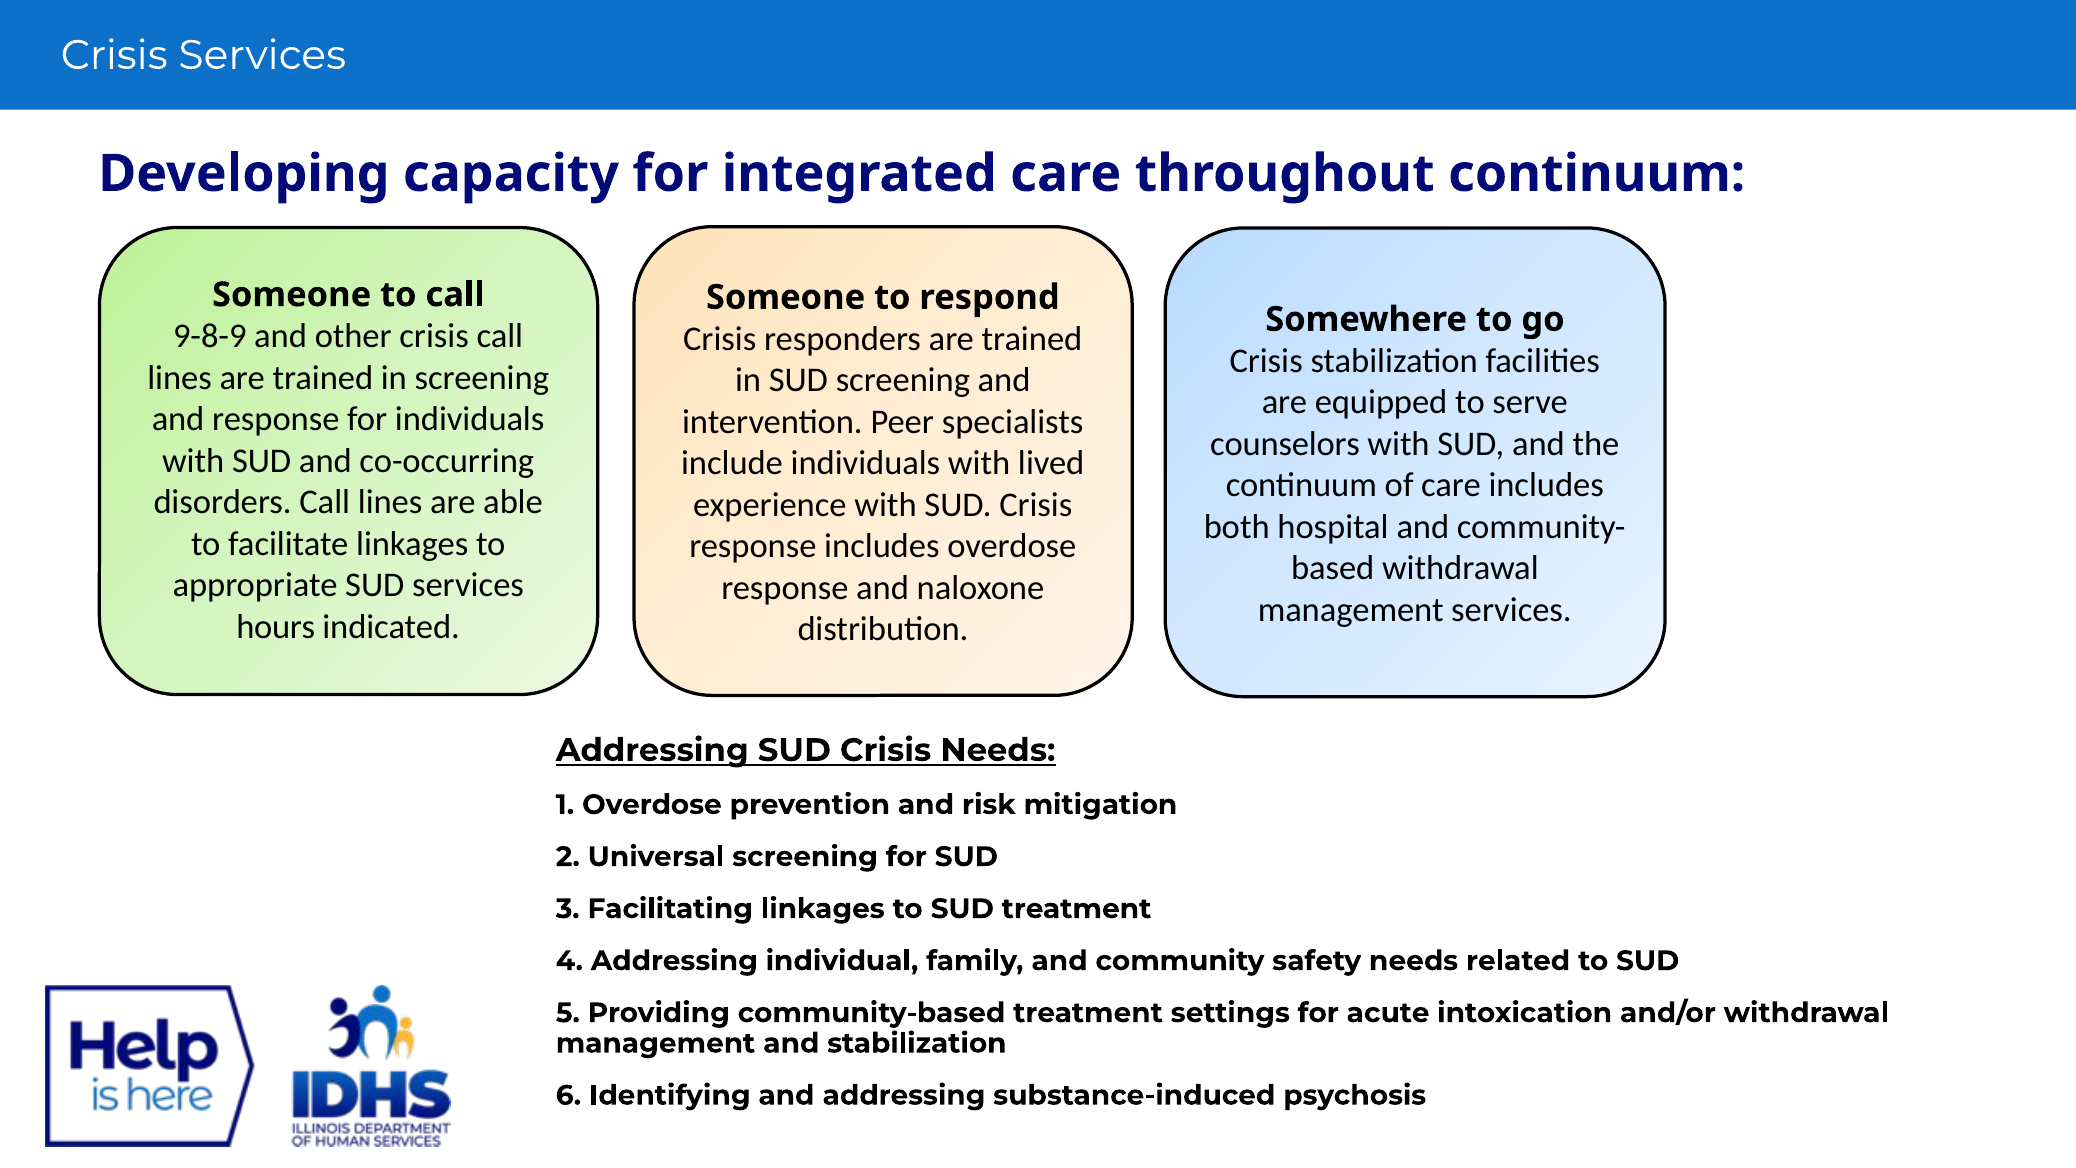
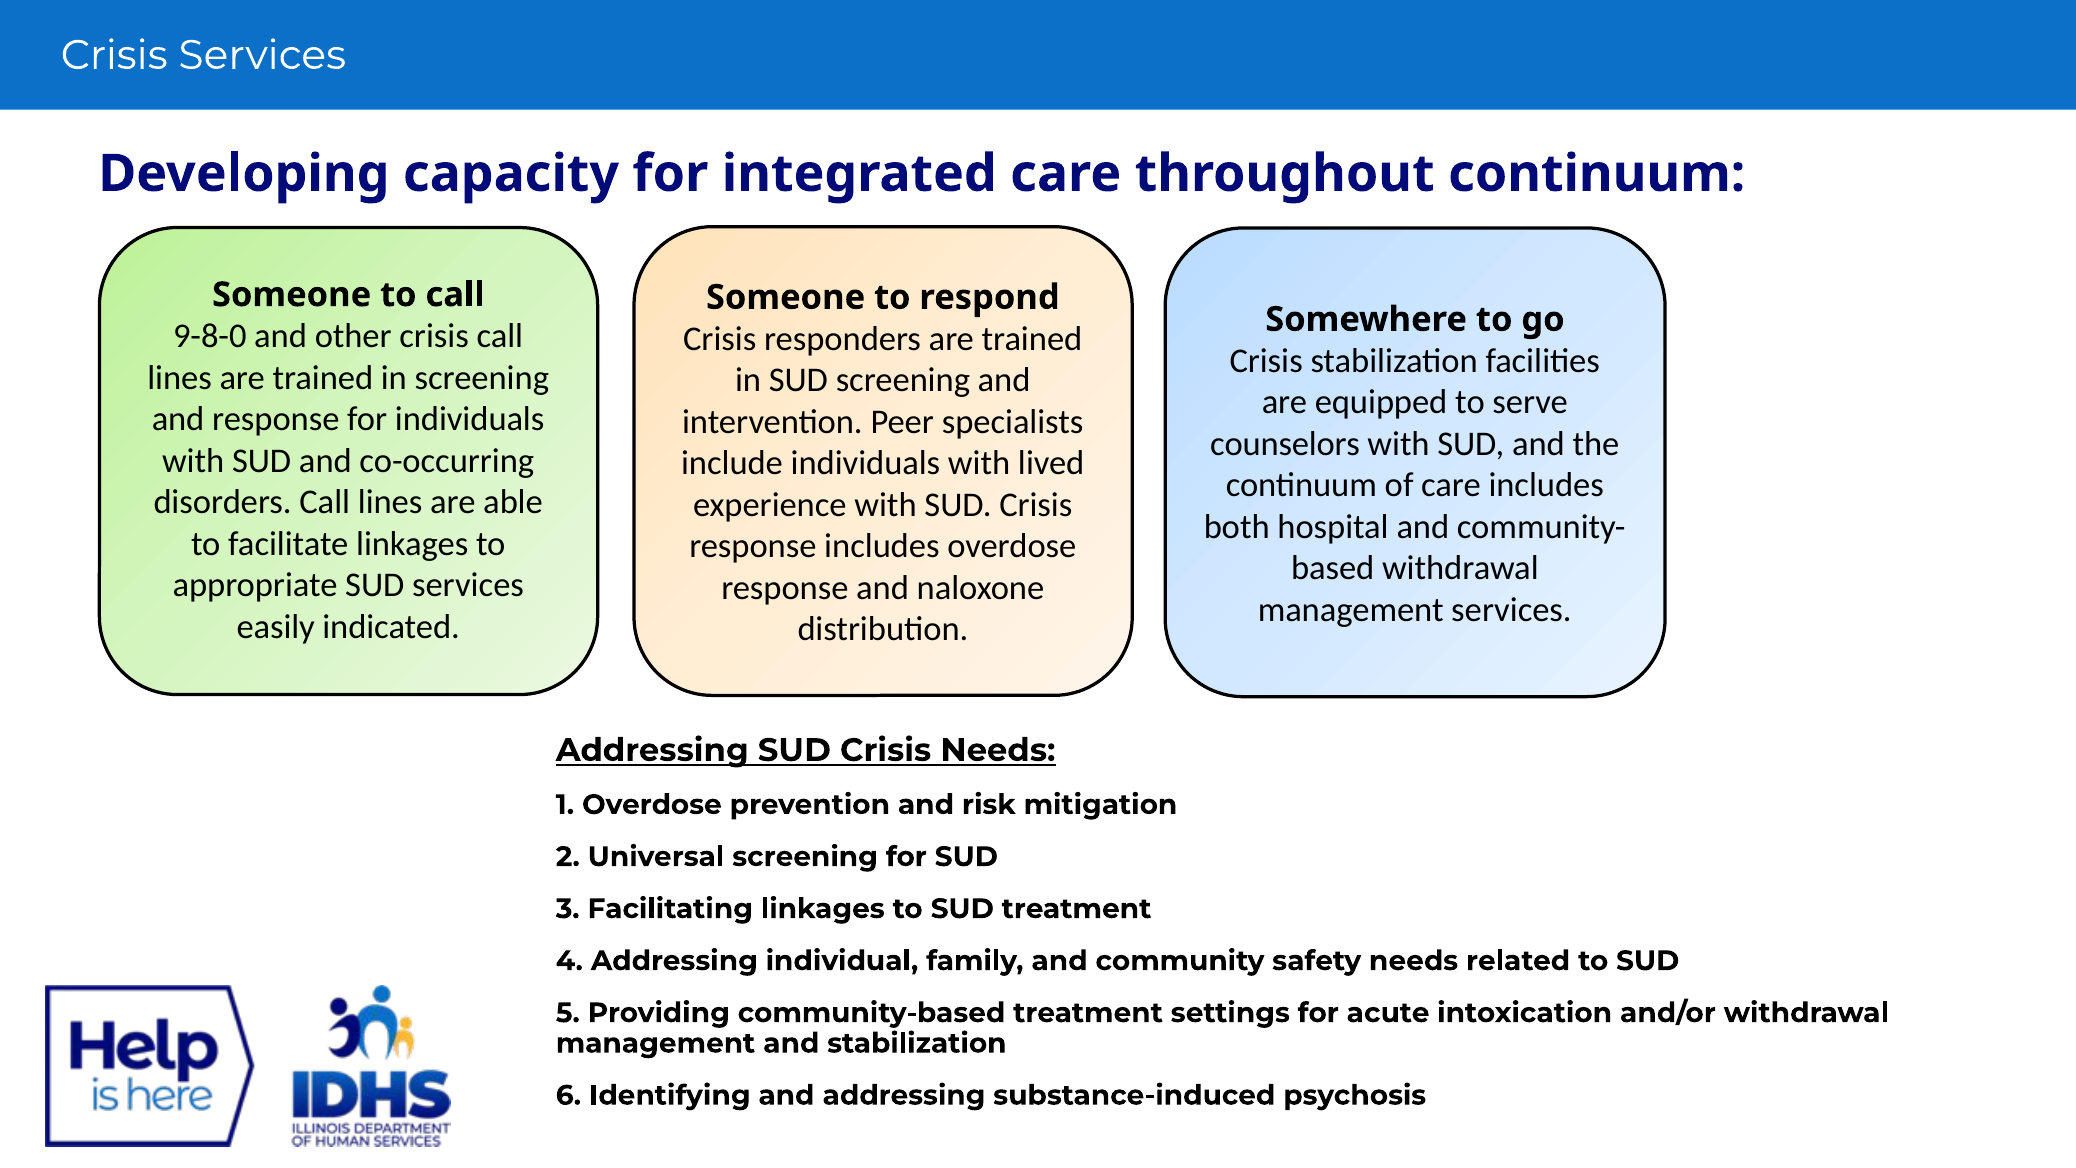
9-8-9: 9-8-9 -> 9-8-0
hours: hours -> easily
